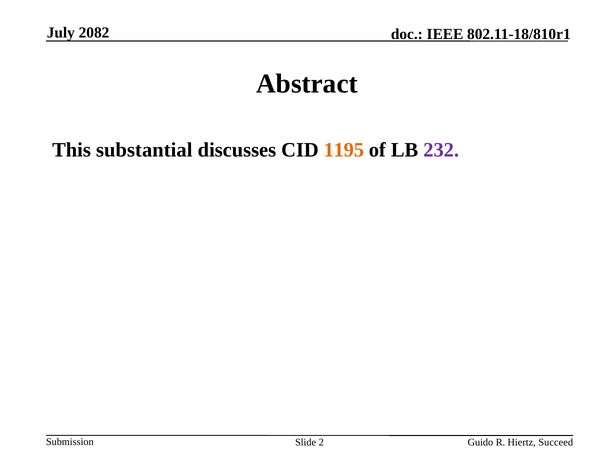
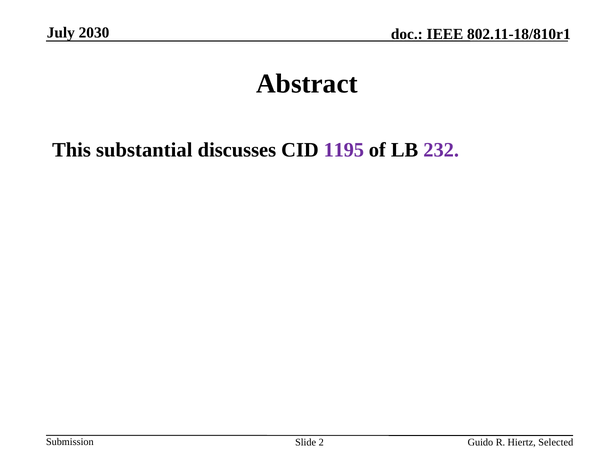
2082: 2082 -> 2030
1195 colour: orange -> purple
Succeed: Succeed -> Selected
